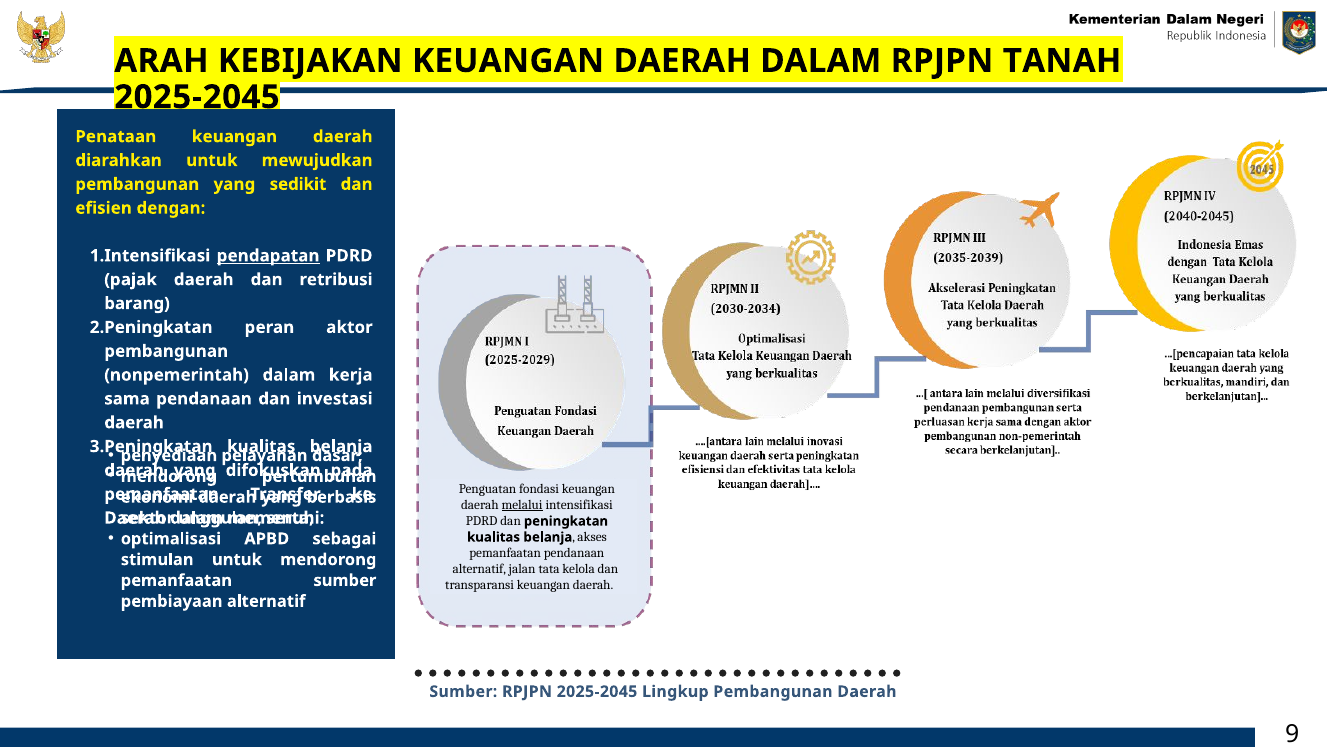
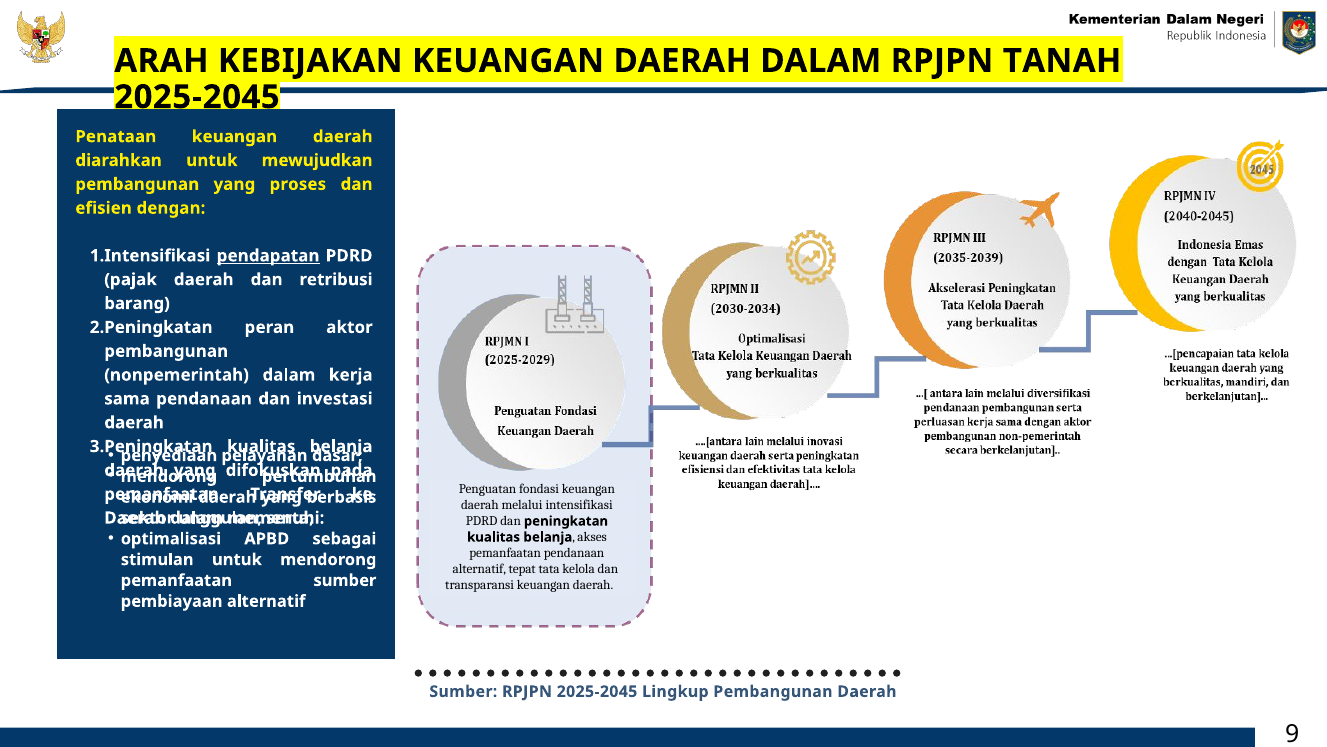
sedikit: sedikit -> proses
melalui underline: present -> none
jalan: jalan -> tepat
